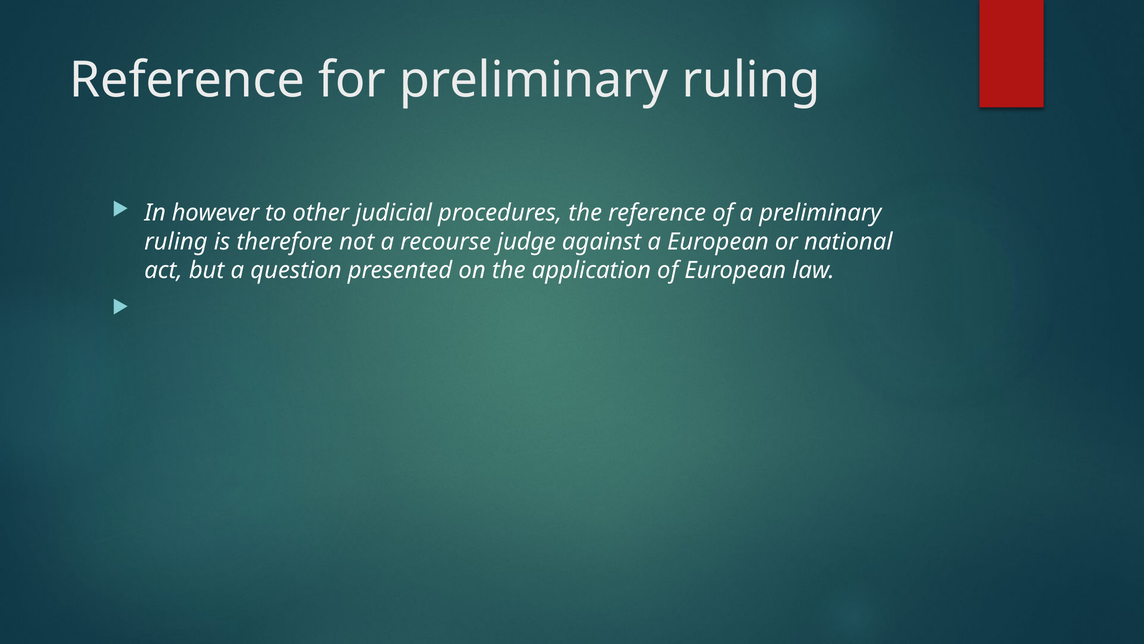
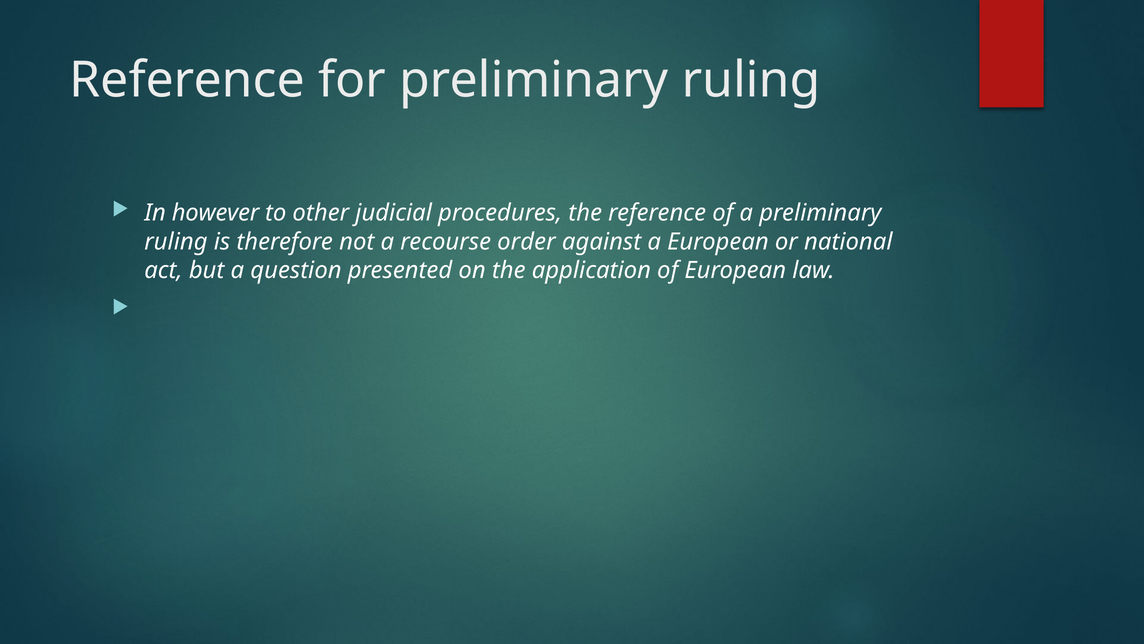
judge: judge -> order
